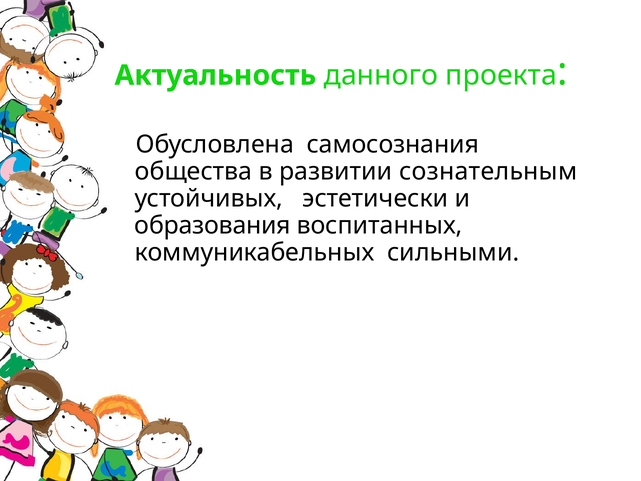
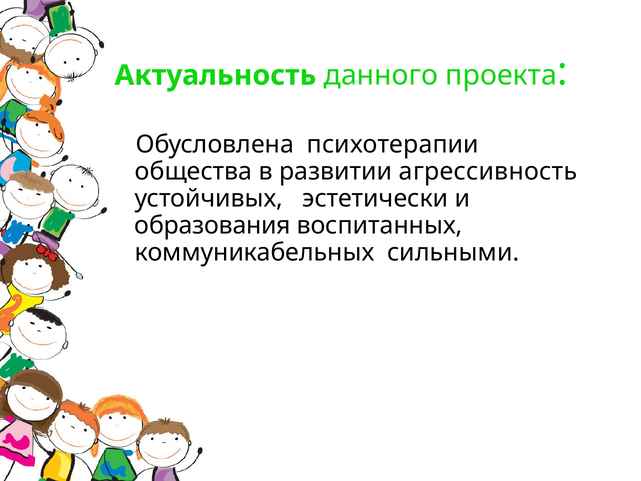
самосознания: самосознания -> психотерапии
сознательным: сознательным -> агрессивность
